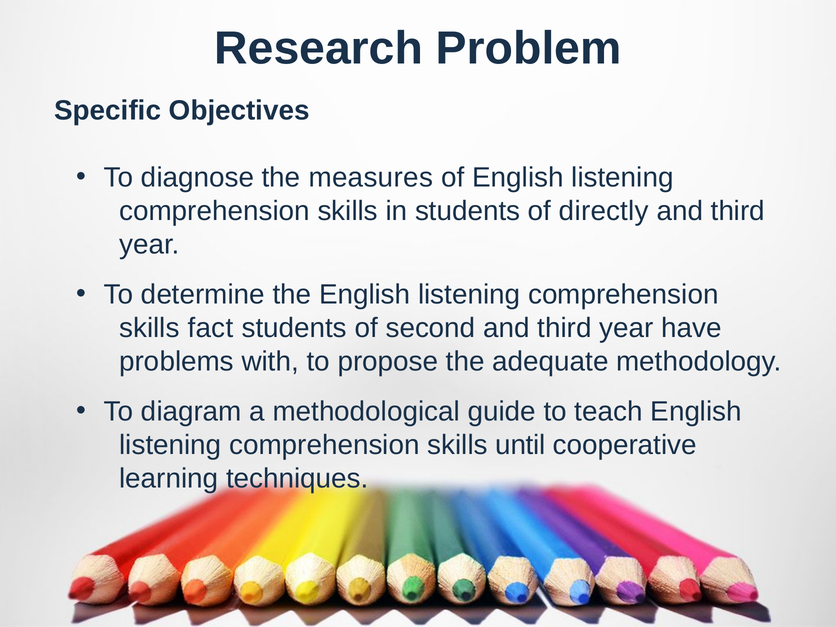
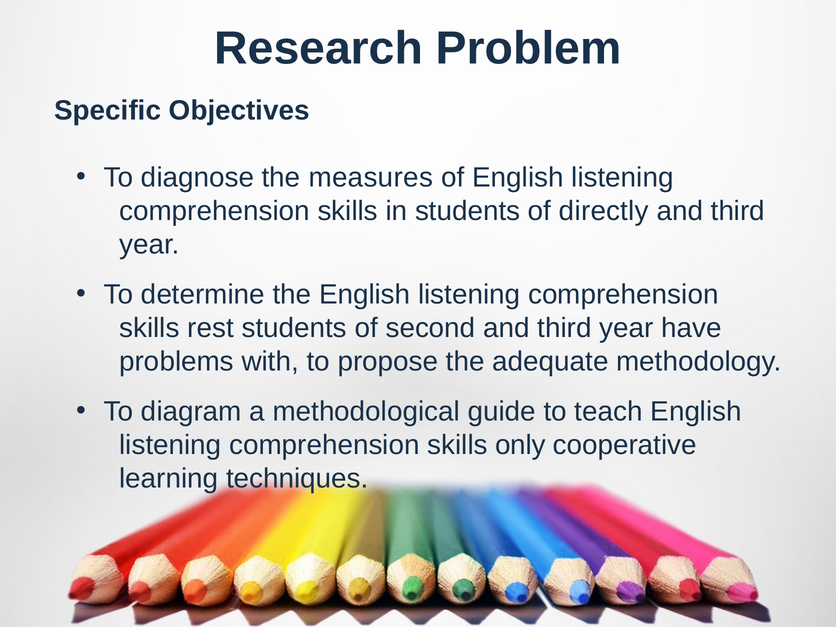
fact: fact -> rest
until: until -> only
